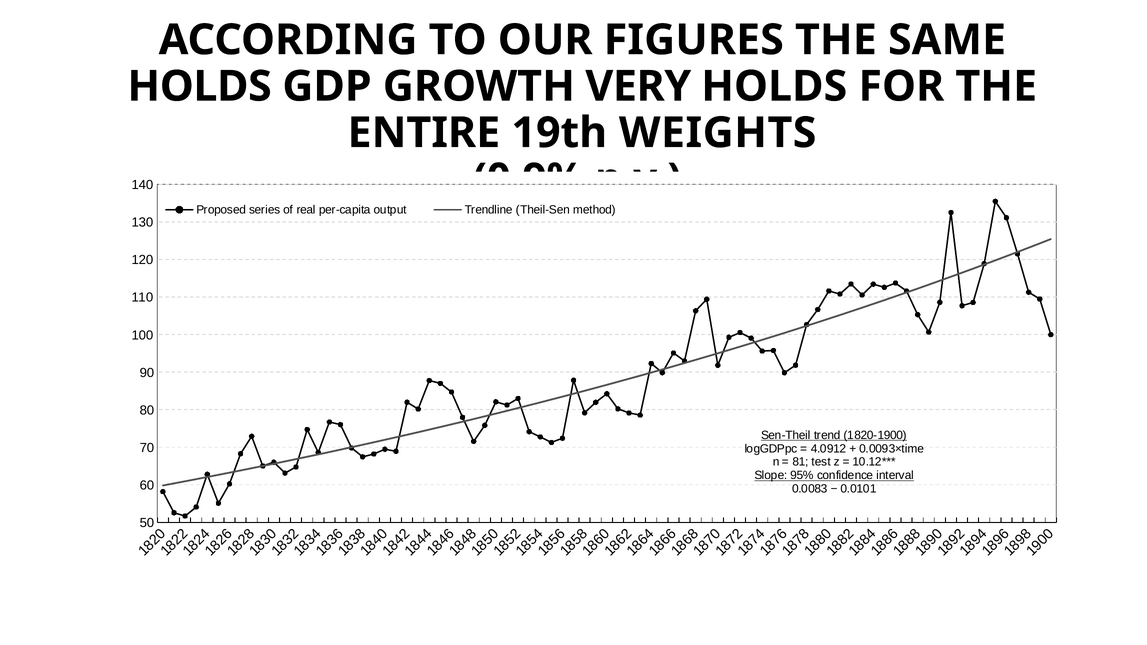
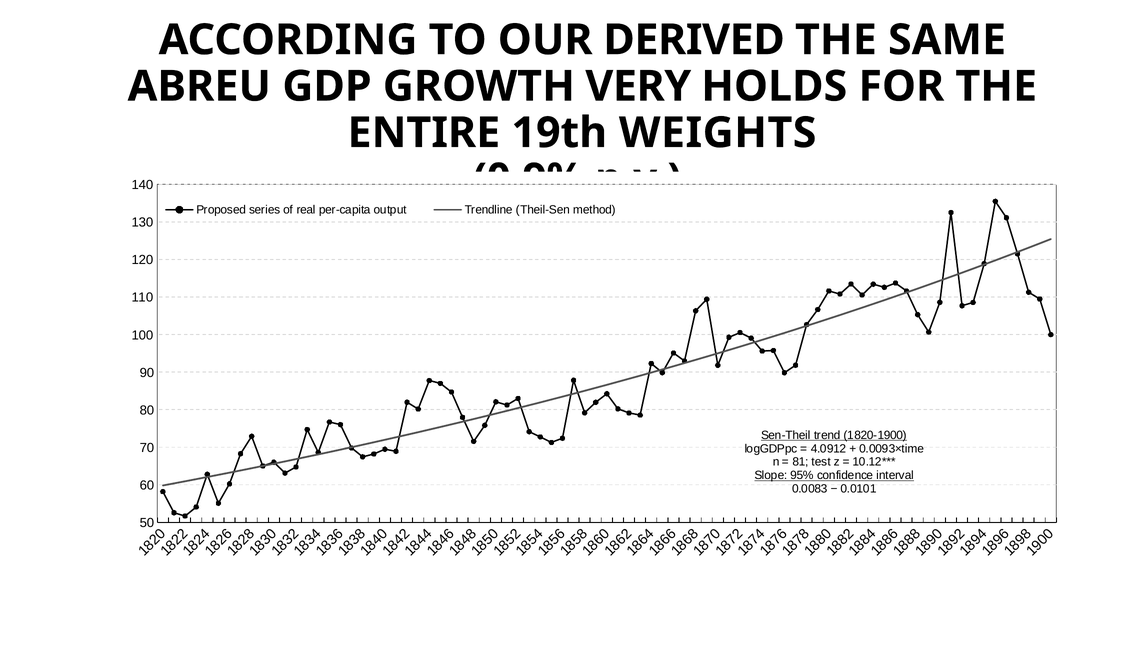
FIGURES: FIGURES -> DERIVED
HOLDS at (200, 86): HOLDS -> ABREU
